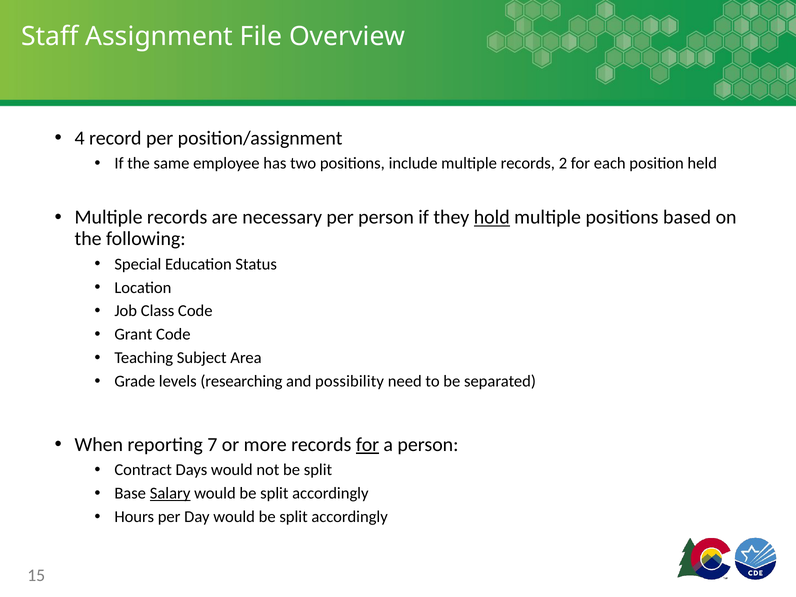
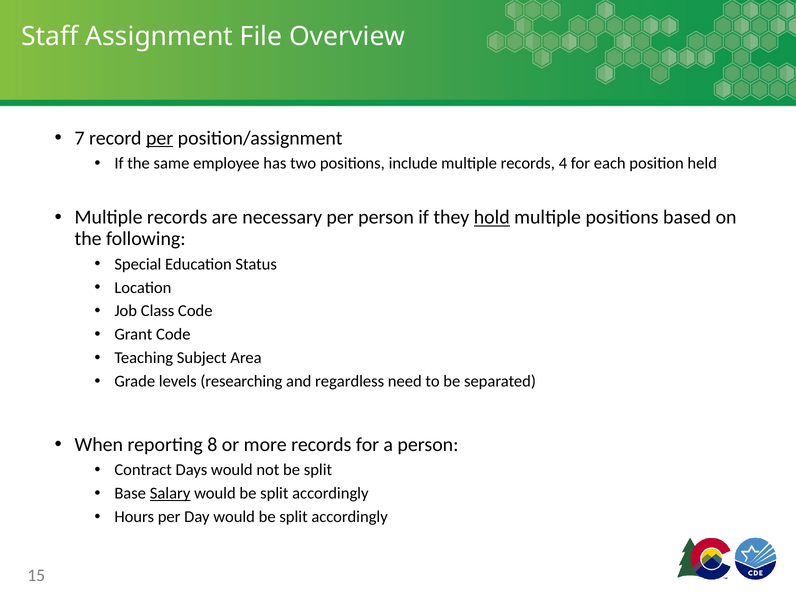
4: 4 -> 7
per at (160, 138) underline: none -> present
2: 2 -> 4
possibility: possibility -> regardless
7: 7 -> 8
for at (368, 445) underline: present -> none
